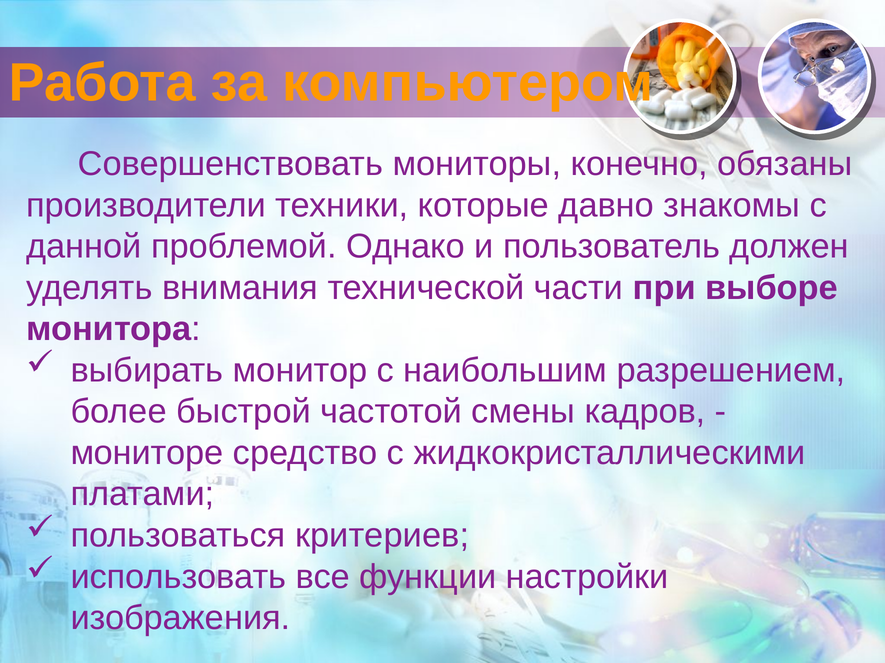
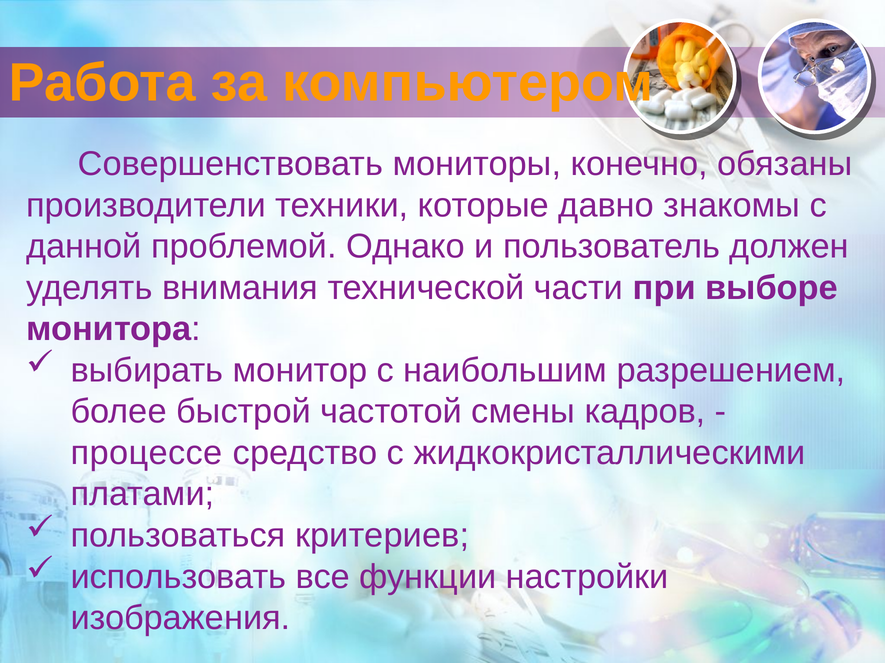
мониторе: мониторе -> процессе
